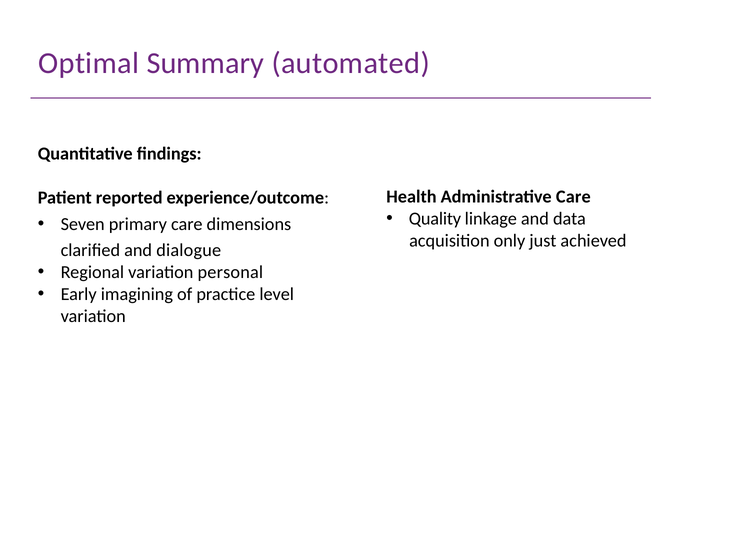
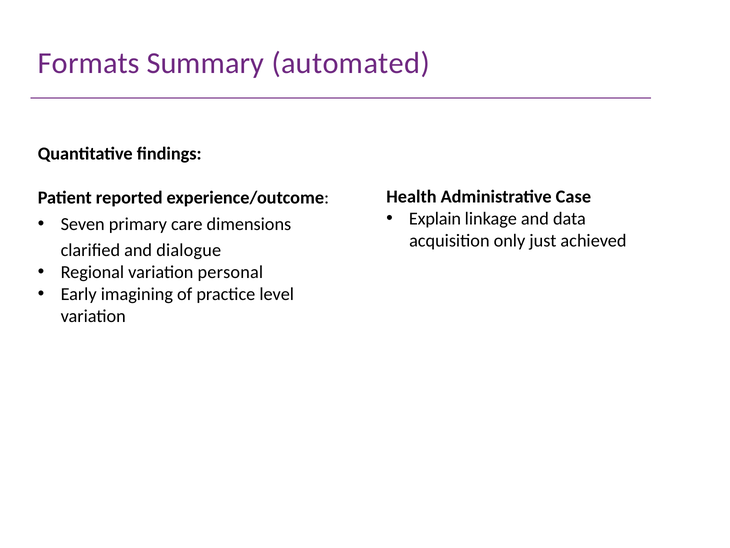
Optimal: Optimal -> Formats
Administrative Care: Care -> Case
Quality: Quality -> Explain
